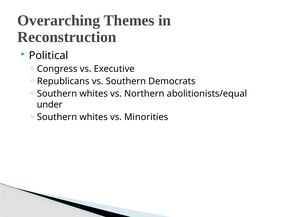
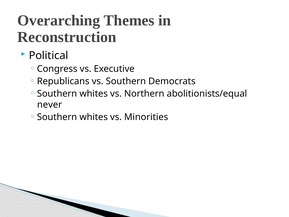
under: under -> never
